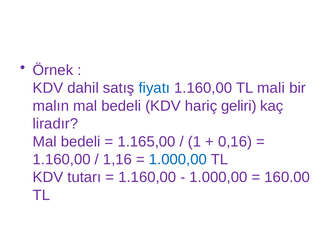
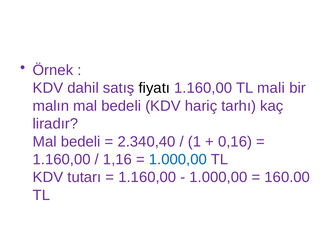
fiyatı colour: blue -> black
geliri: geliri -> tarhı
1.165,00: 1.165,00 -> 2.340,40
